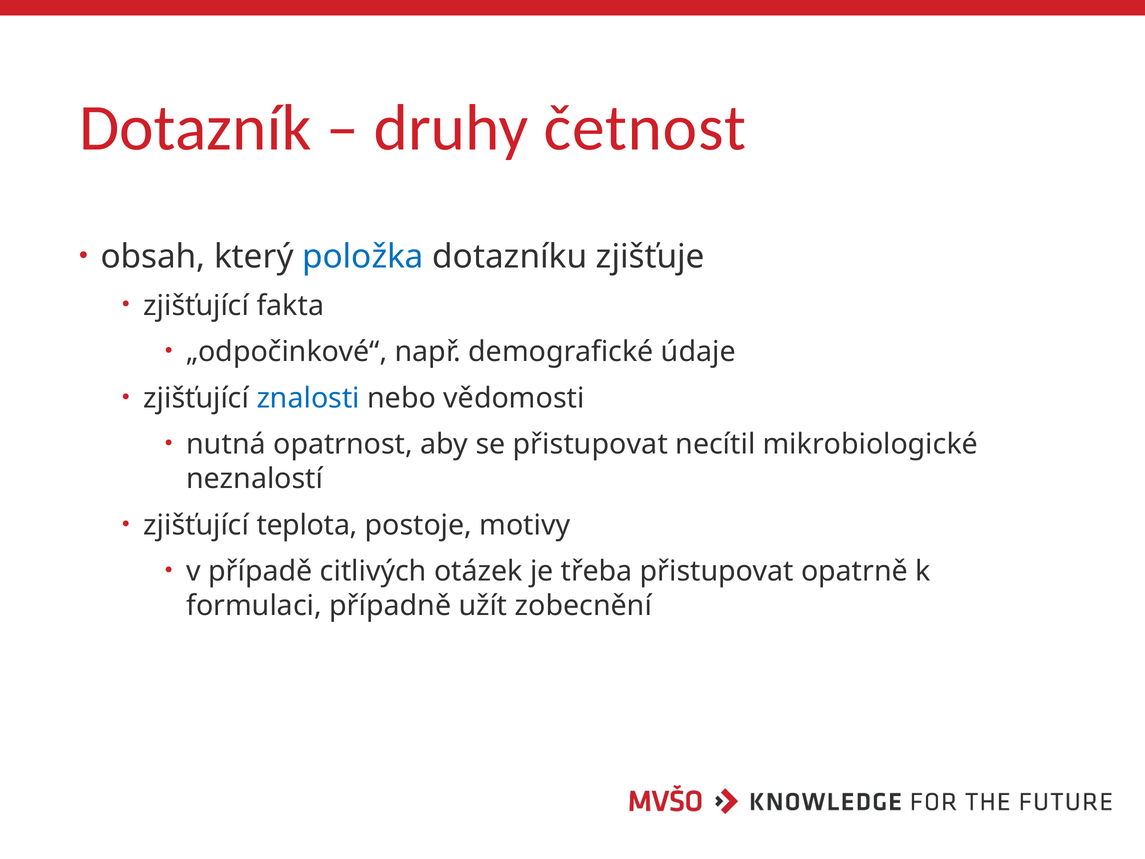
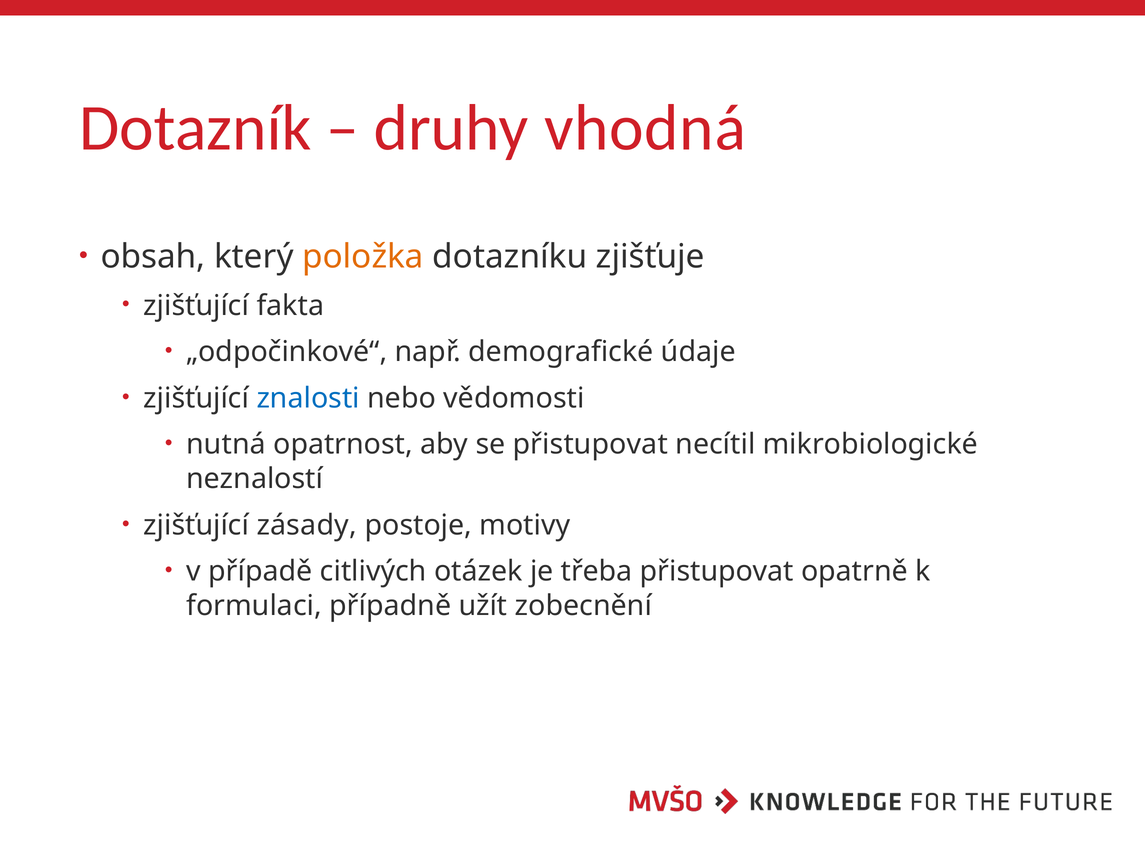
četnost: četnost -> vhodná
položka colour: blue -> orange
teplota: teplota -> zásady
